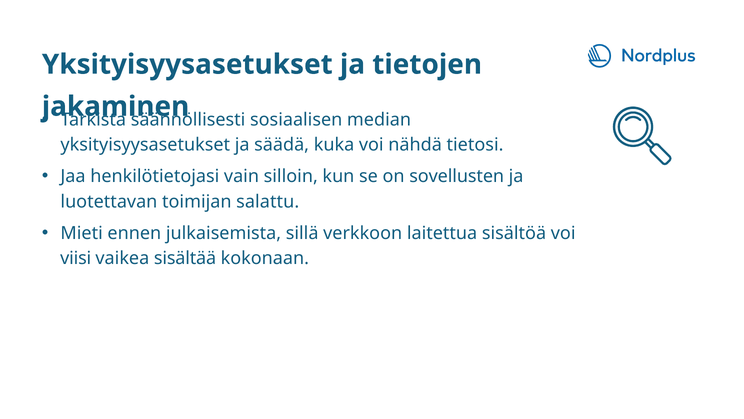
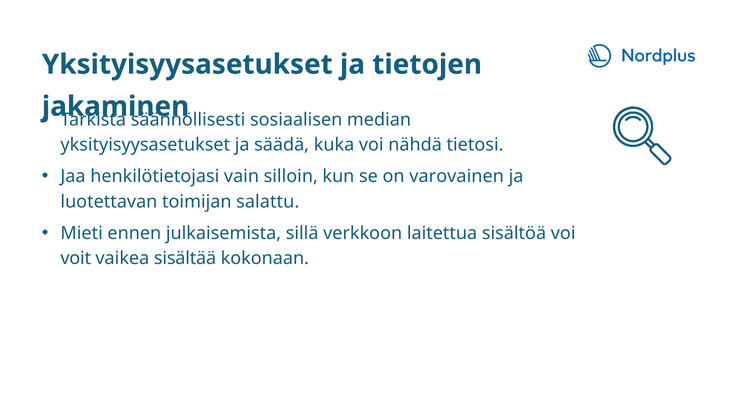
sovellusten: sovellusten -> varovainen
viisi: viisi -> voit
